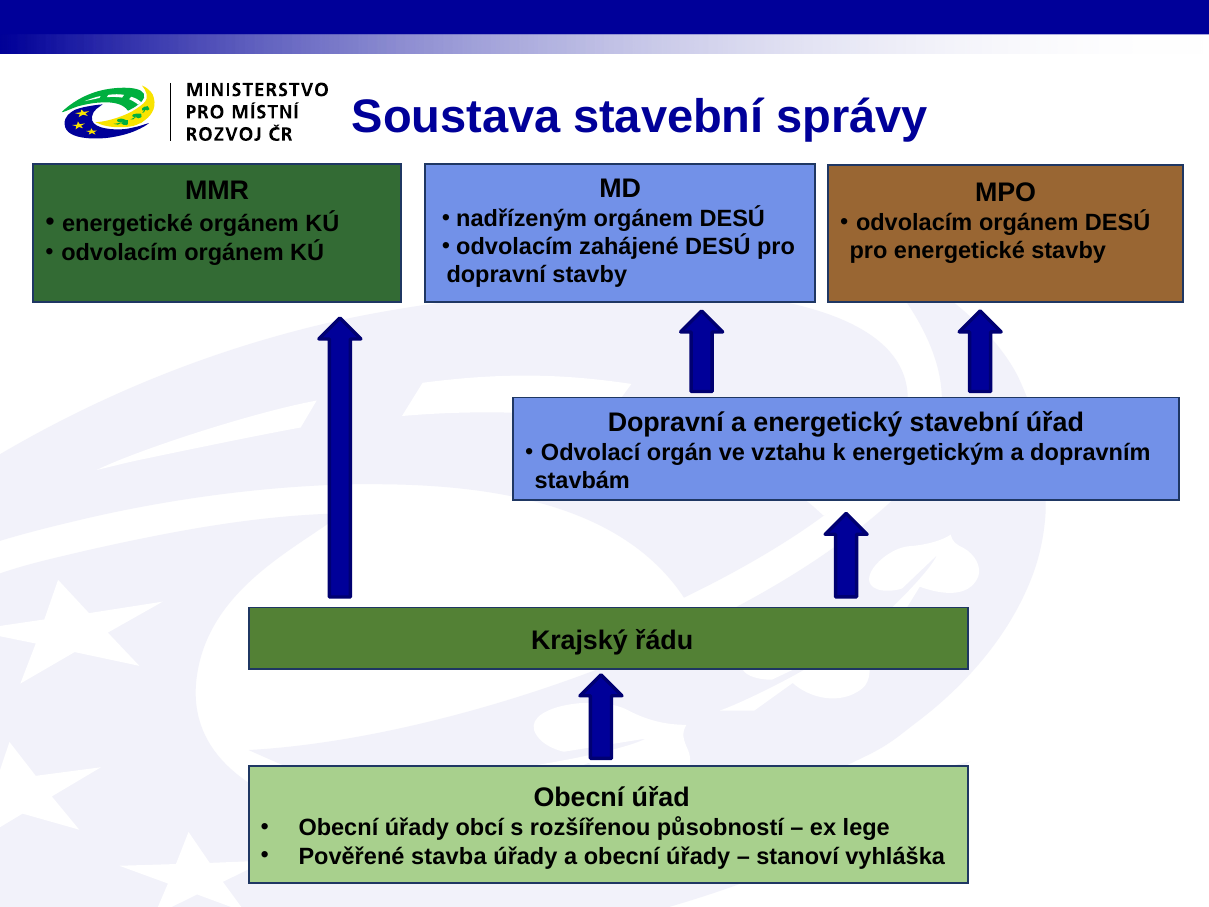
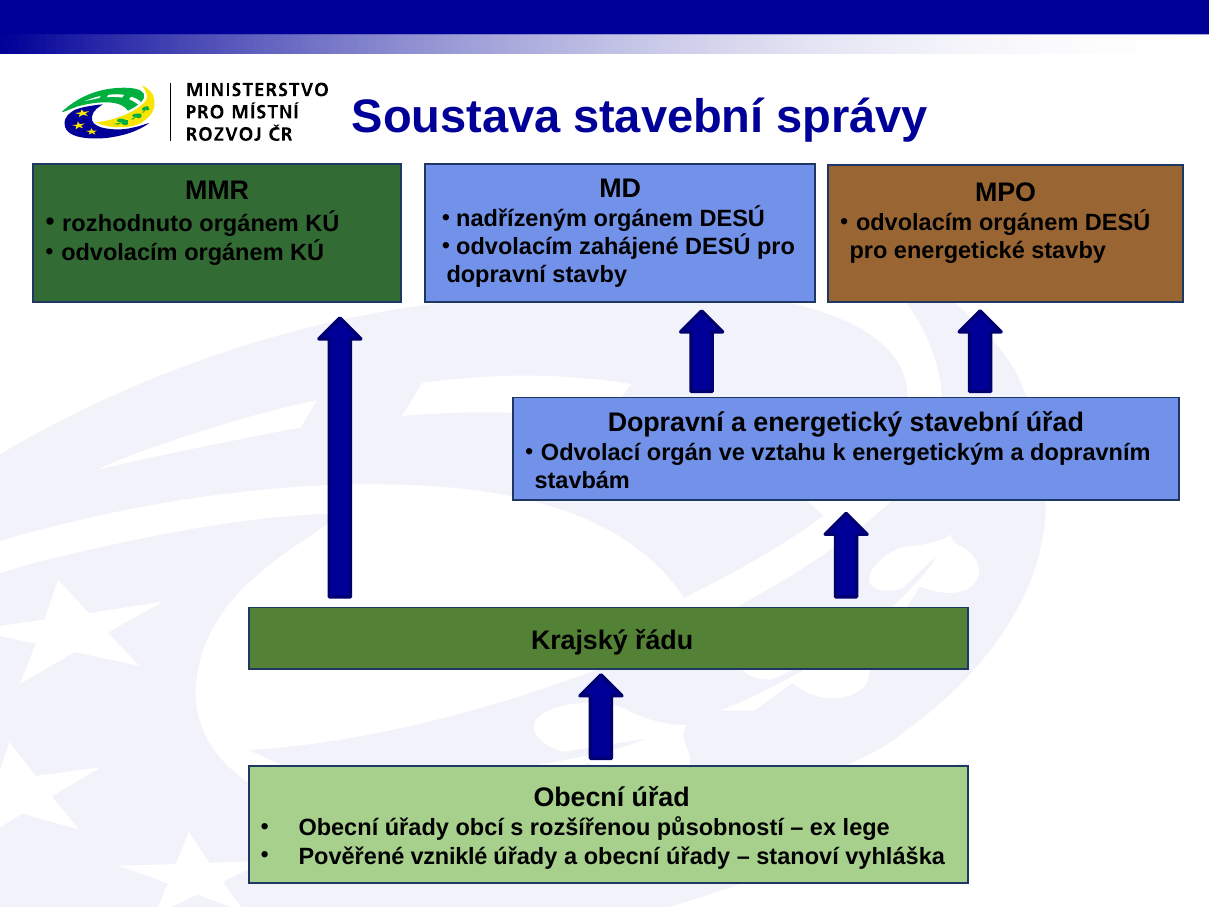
energetické at (127, 224): energetické -> rozhodnuto
stavba: stavba -> vzniklé
